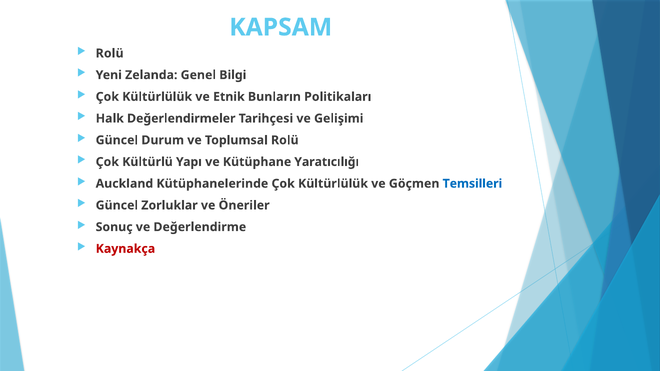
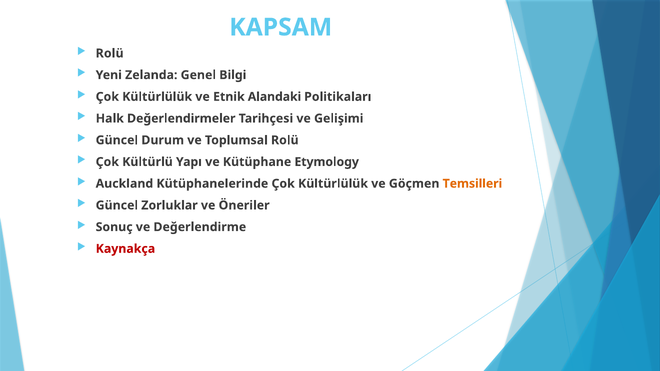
Bunların: Bunların -> Alandaki
Yaratıcılığı: Yaratıcılığı -> Etymology
Temsilleri colour: blue -> orange
